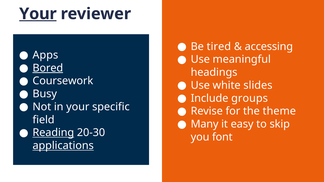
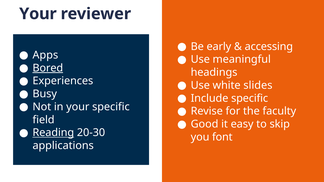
Your at (38, 14) underline: present -> none
tired: tired -> early
Coursework: Coursework -> Experiences
Include groups: groups -> specific
theme: theme -> faculty
Many: Many -> Good
applications underline: present -> none
